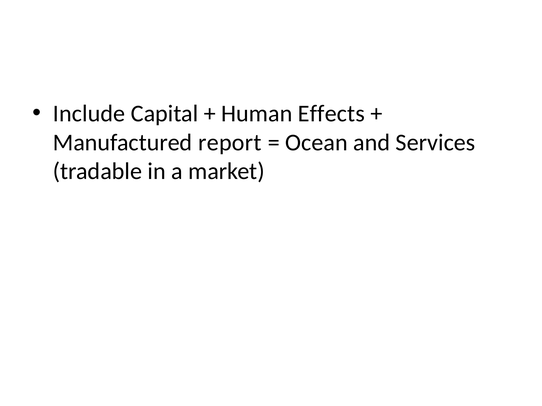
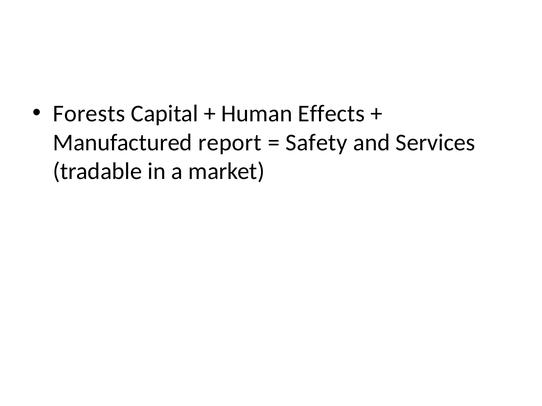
Include: Include -> Forests
Ocean: Ocean -> Safety
